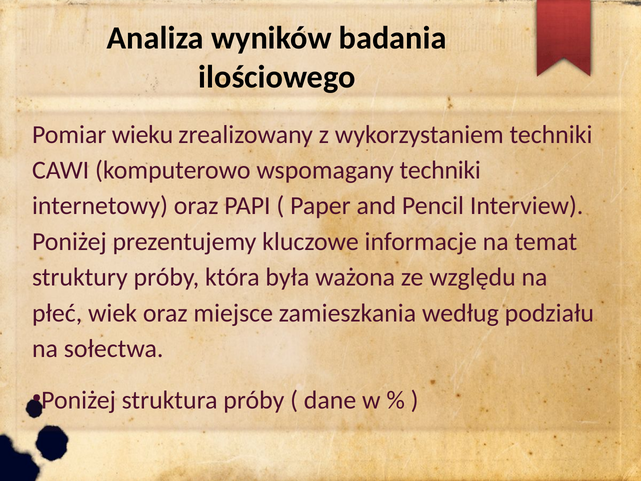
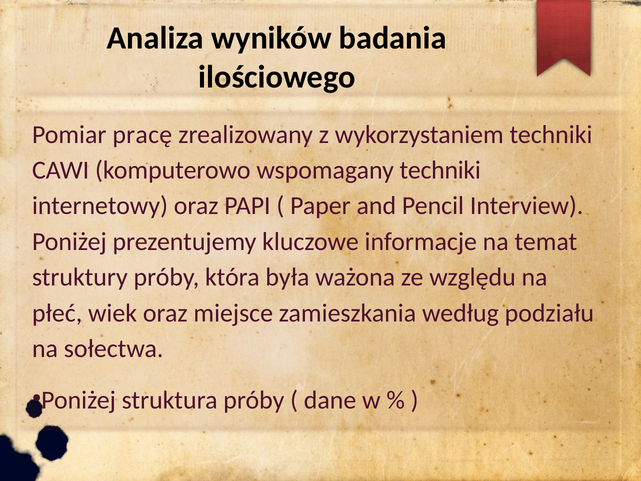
wieku: wieku -> pracę
